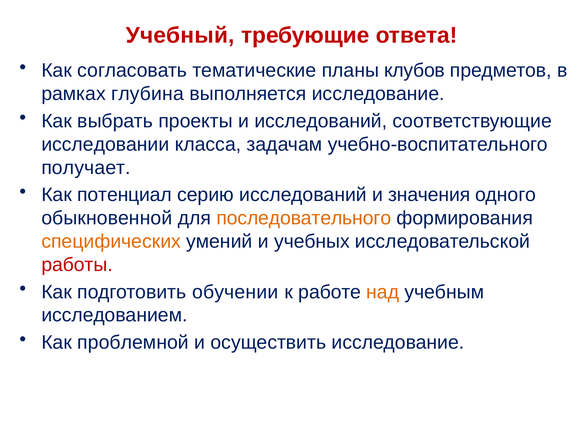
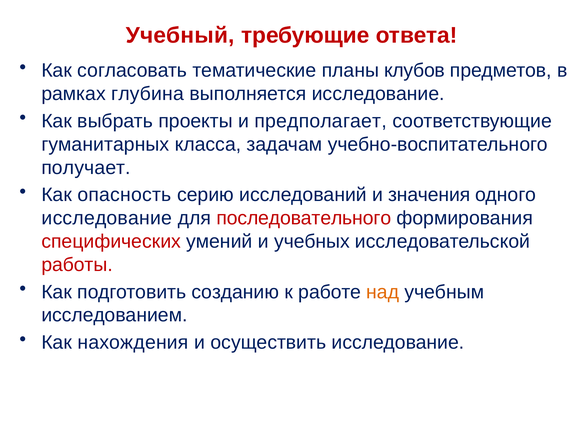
и исследований: исследований -> предполагает
исследовании: исследовании -> гуманитарных
потенциал: потенциал -> опасность
обыкновенной at (107, 218): обыкновенной -> исследование
последовательного colour: orange -> red
специфических colour: orange -> red
обучении: обучении -> созданию
проблемной: проблемной -> нахождения
